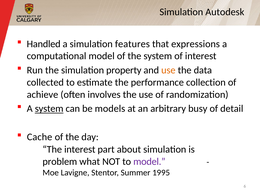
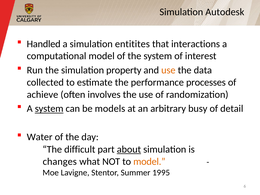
features: features -> entitites
expressions: expressions -> interactions
collection: collection -> processes
Cache: Cache -> Water
The interest: interest -> difficult
about underline: none -> present
problem: problem -> changes
model at (149, 162) colour: purple -> orange
